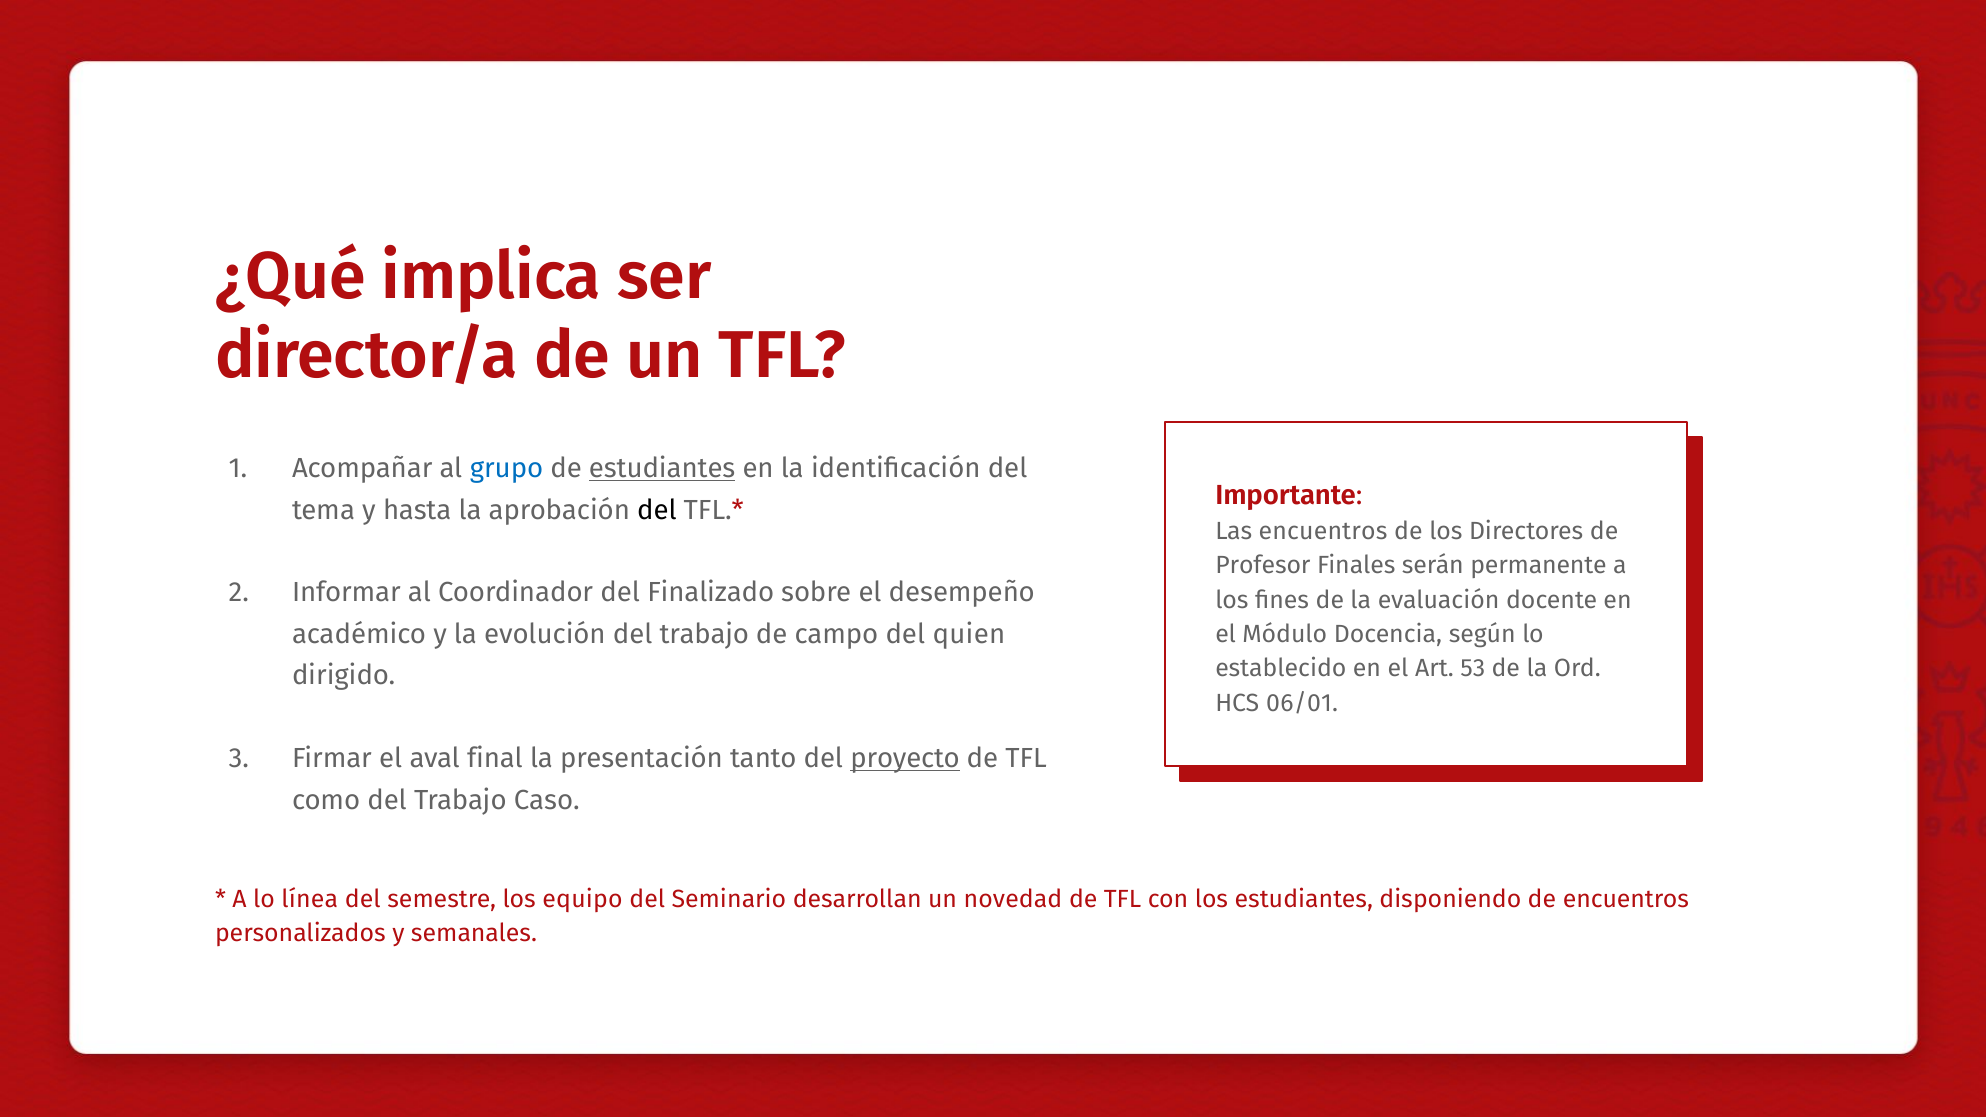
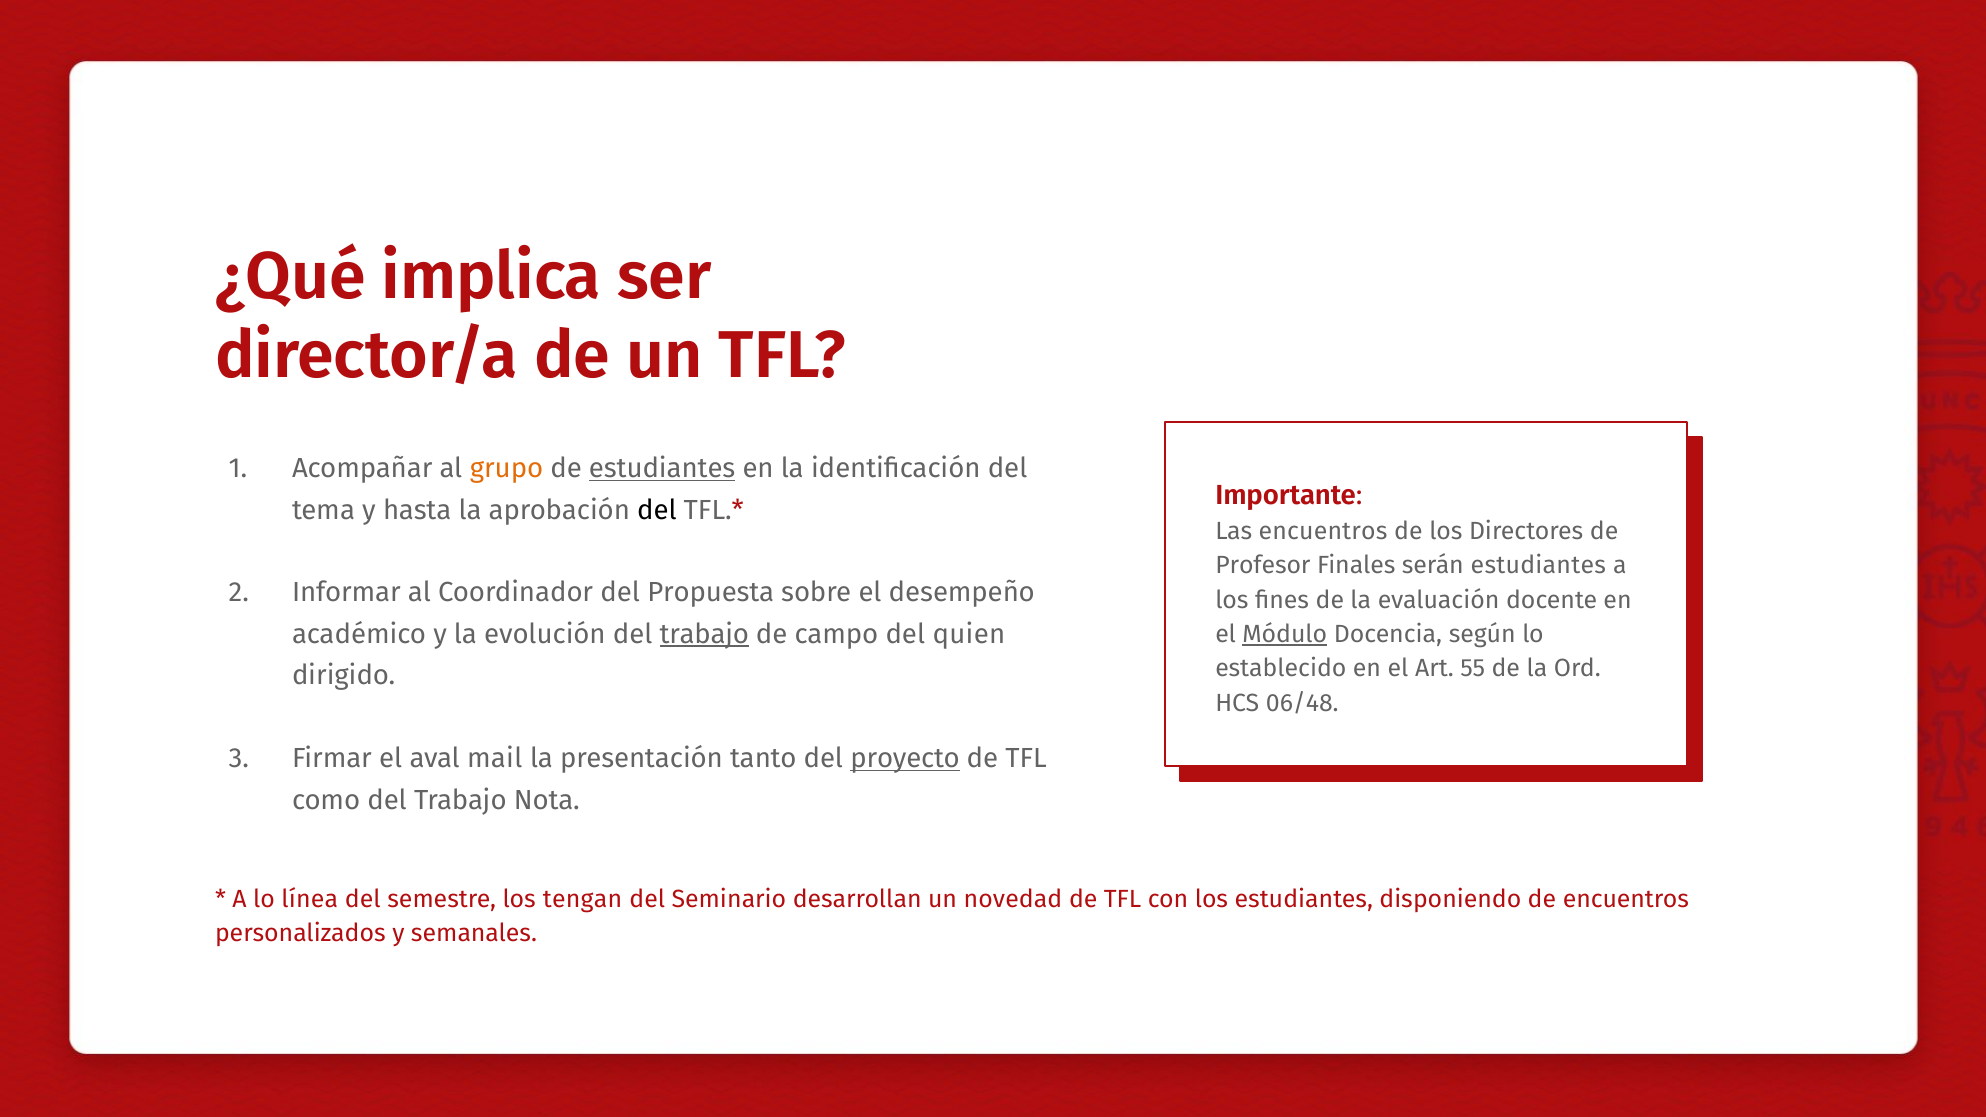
grupo colour: blue -> orange
serán permanente: permanente -> estudiantes
Finalizado: Finalizado -> Propuesta
trabajo at (704, 634) underline: none -> present
Módulo underline: none -> present
53: 53 -> 55
06/01: 06/01 -> 06/48
final: final -> mail
Caso: Caso -> Nota
equipo: equipo -> tengan
